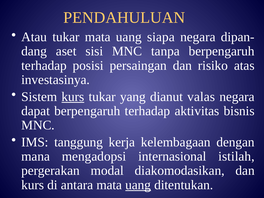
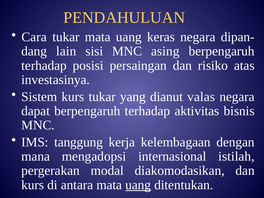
Atau: Atau -> Cara
siapa: siapa -> keras
aset: aset -> lain
tanpa: tanpa -> asing
kurs at (73, 97) underline: present -> none
